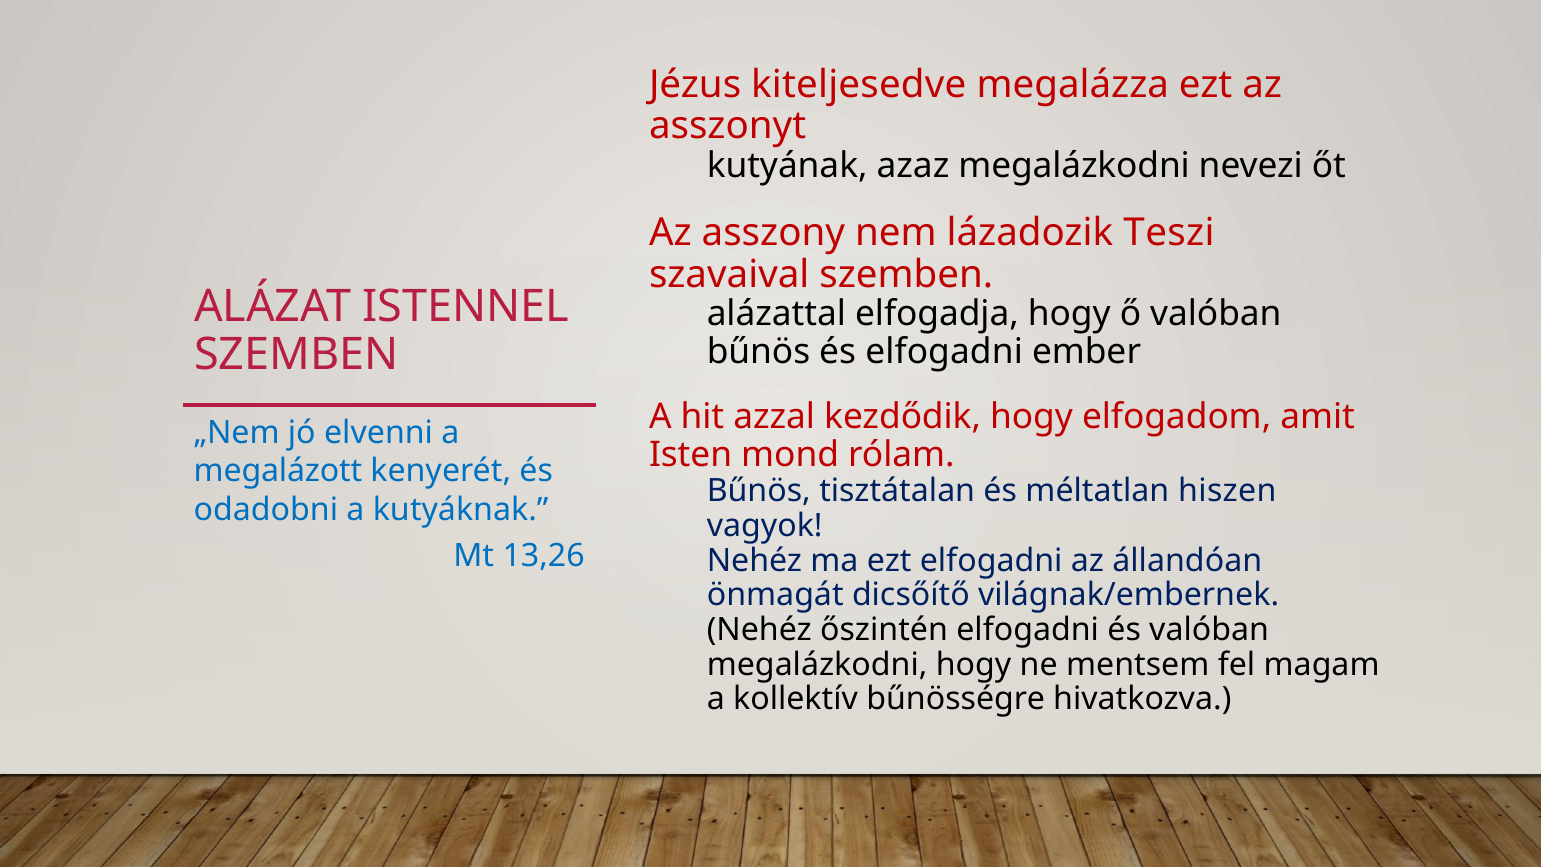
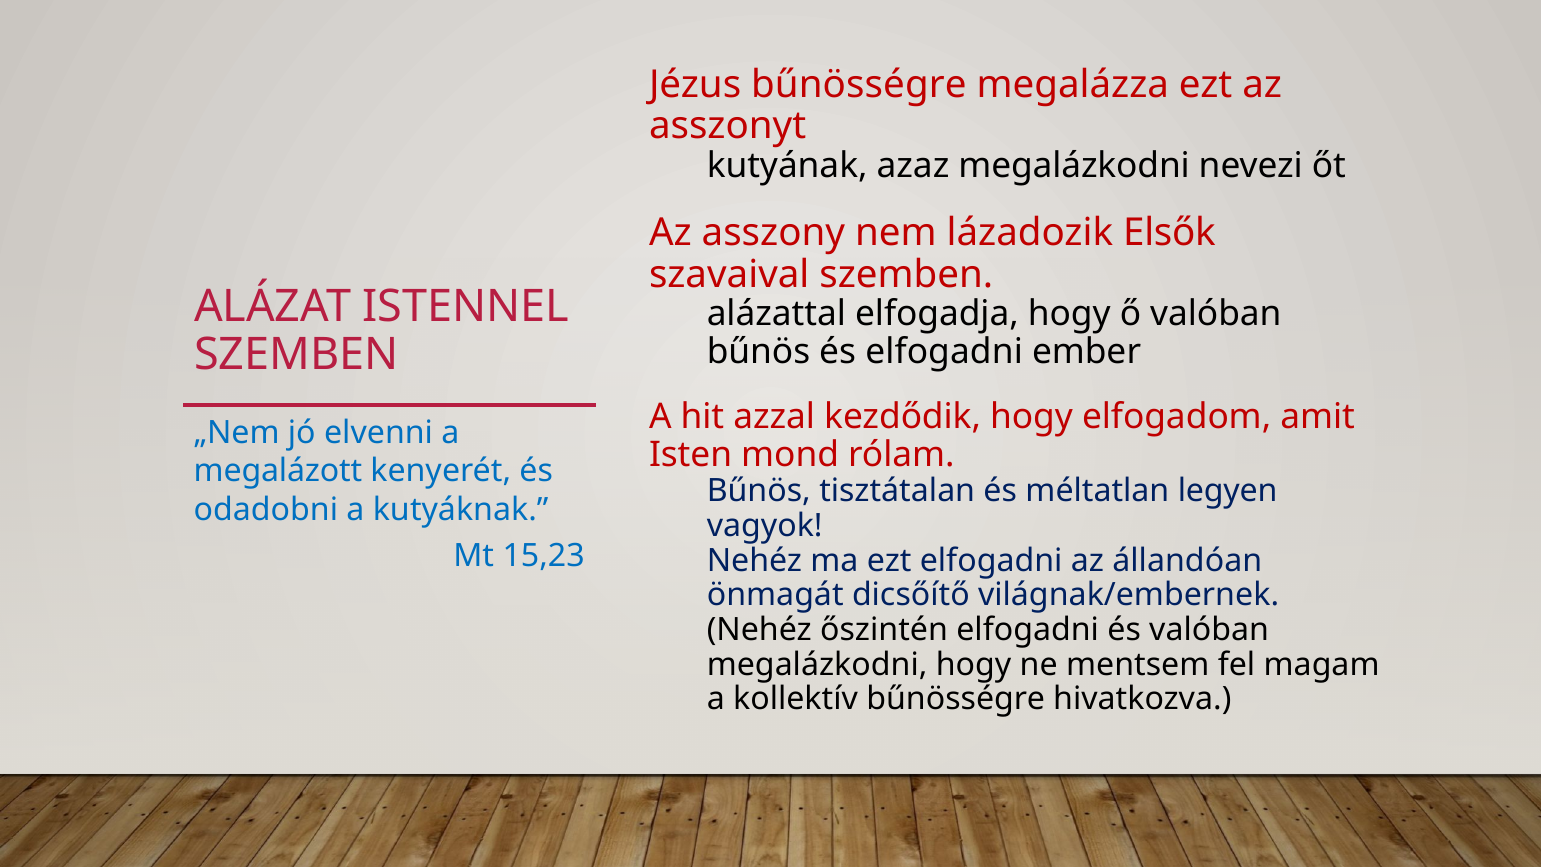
Jézus kiteljesedve: kiteljesedve -> bűnösségre
Teszi: Teszi -> Elsők
hiszen: hiszen -> legyen
13,26: 13,26 -> 15,23
